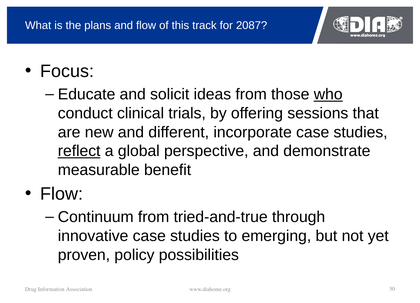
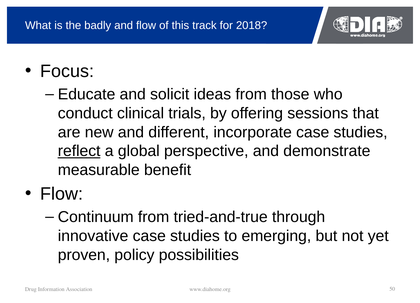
plans: plans -> badly
2087: 2087 -> 2018
who underline: present -> none
